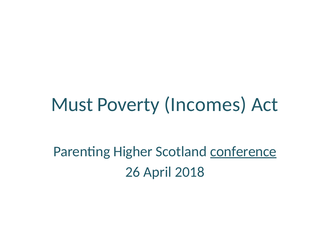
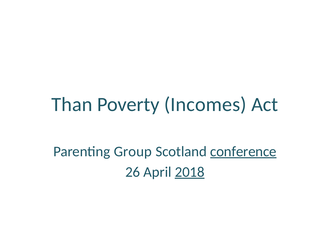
Must: Must -> Than
Higher: Higher -> Group
2018 underline: none -> present
